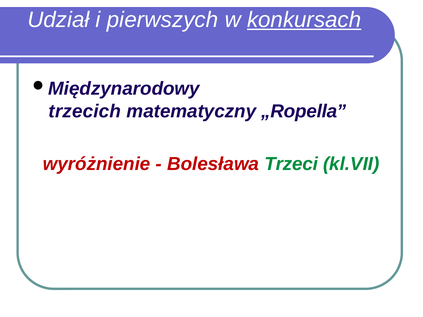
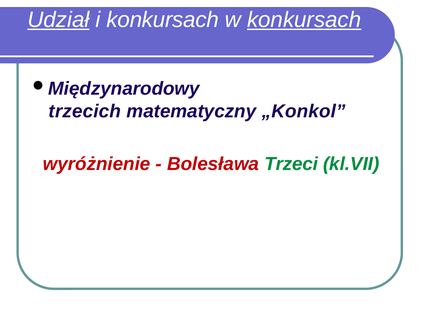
Udział underline: none -> present
i pierwszych: pierwszych -> konkursach
„Ropella: „Ropella -> „Konkol
